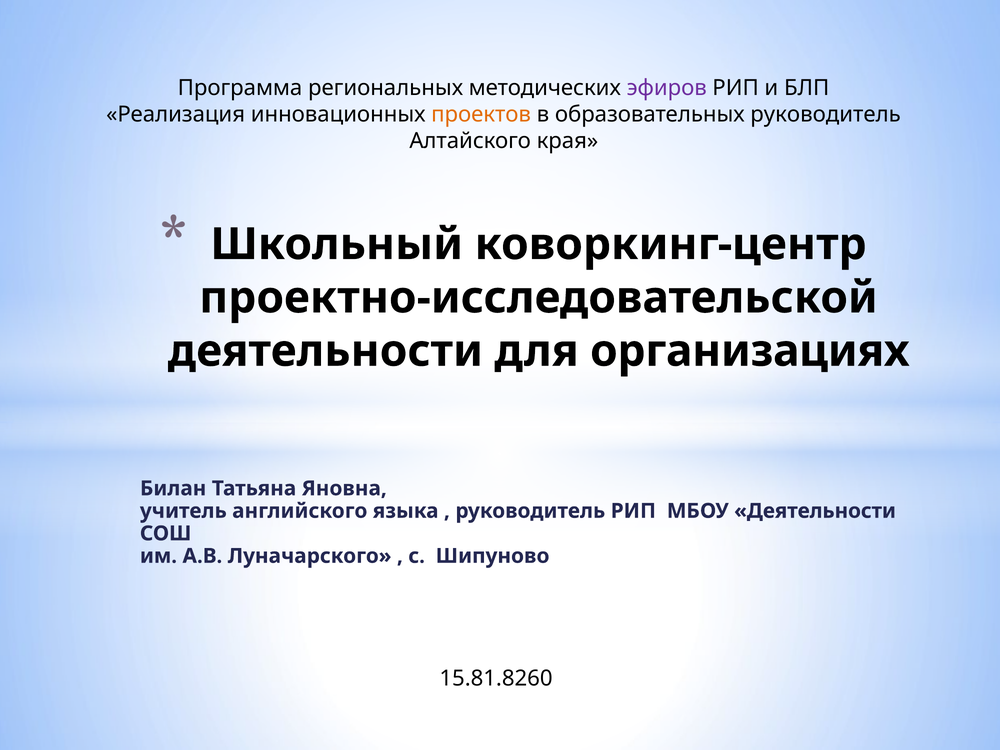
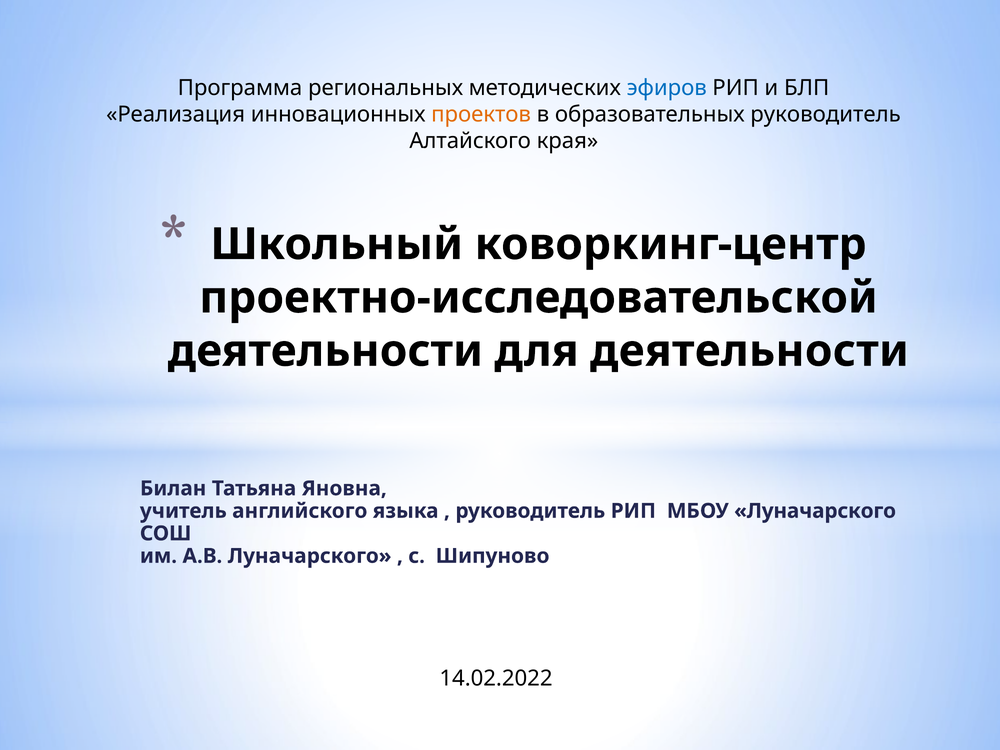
эфиров colour: purple -> blue
для организациях: организациях -> деятельности
МБОУ Деятельности: Деятельности -> Луначарского
15.81.8260: 15.81.8260 -> 14.02.2022
